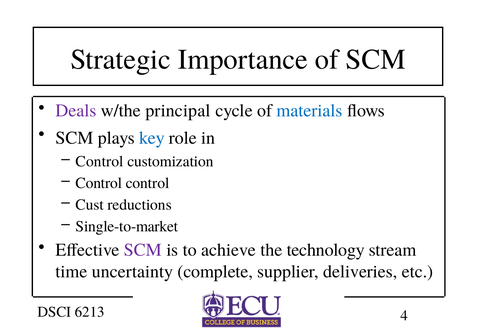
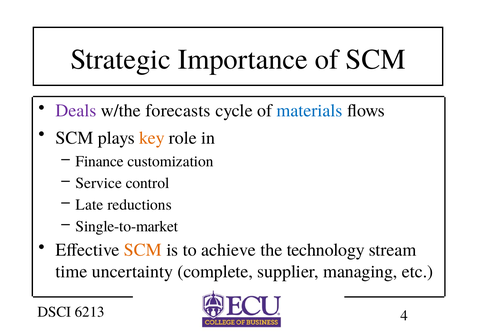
principal: principal -> forecasts
key colour: blue -> orange
Control at (100, 161): Control -> Finance
Control at (99, 183): Control -> Service
Cust: Cust -> Late
SCM at (143, 250) colour: purple -> orange
deliveries: deliveries -> managing
